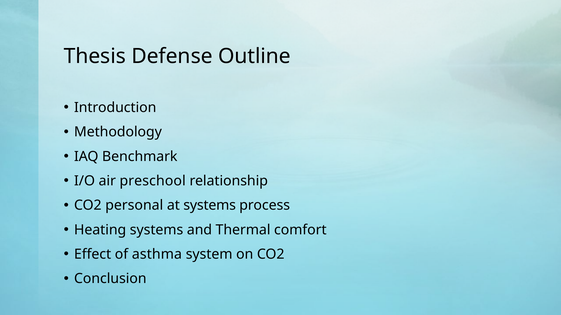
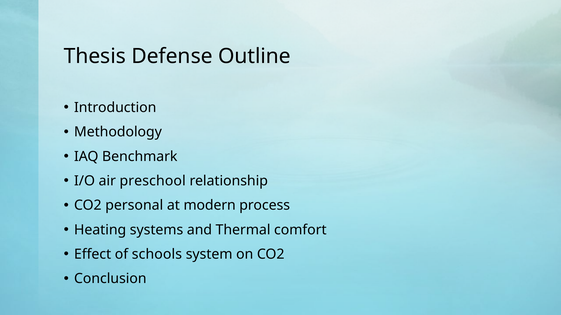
at systems: systems -> modern
asthma: asthma -> schools
